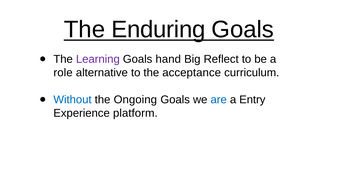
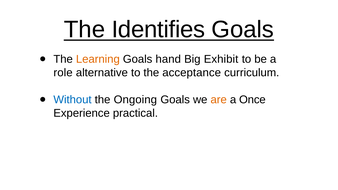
Enduring: Enduring -> Identifies
Learning colour: purple -> orange
Reflect: Reflect -> Exhibit
are colour: blue -> orange
Entry: Entry -> Once
platform: platform -> practical
